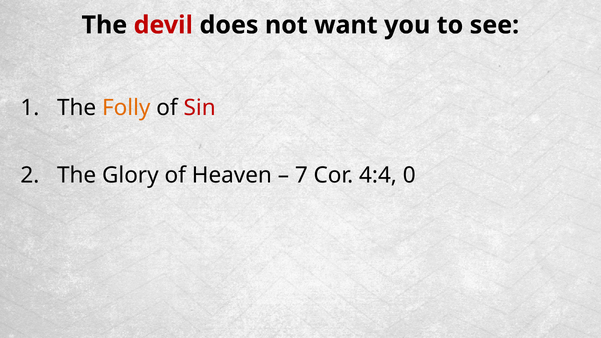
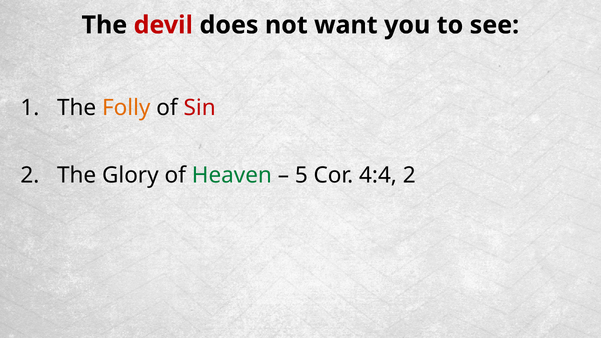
Heaven colour: black -> green
7: 7 -> 5
4:4 0: 0 -> 2
